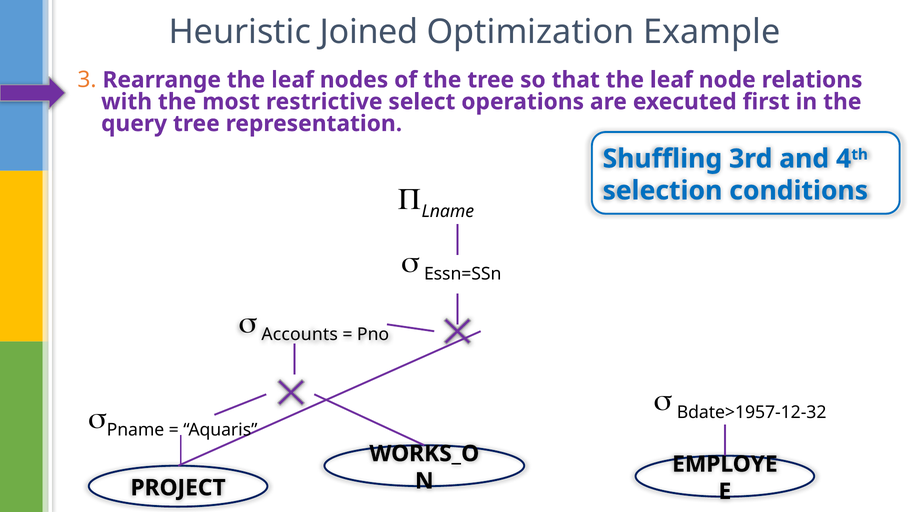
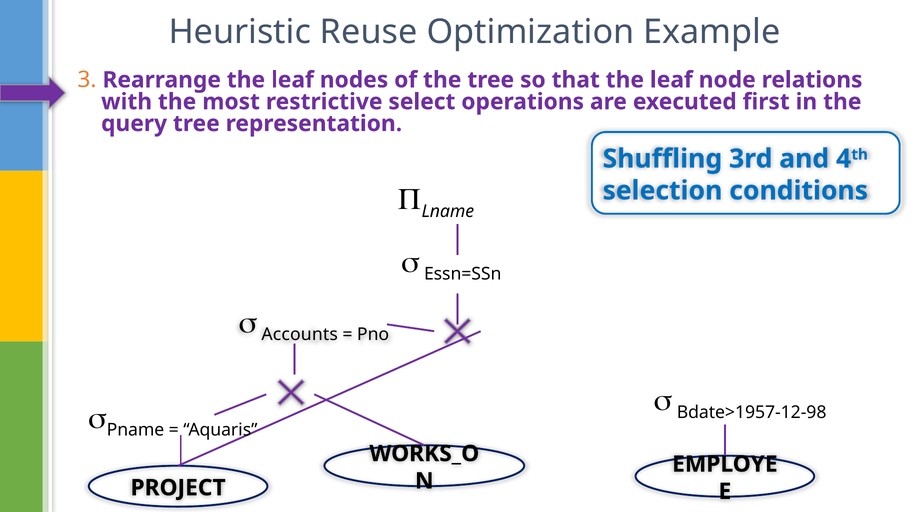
Joined: Joined -> Reuse
Bdate>1957-12-32: Bdate>1957-12-32 -> Bdate>1957-12-98
